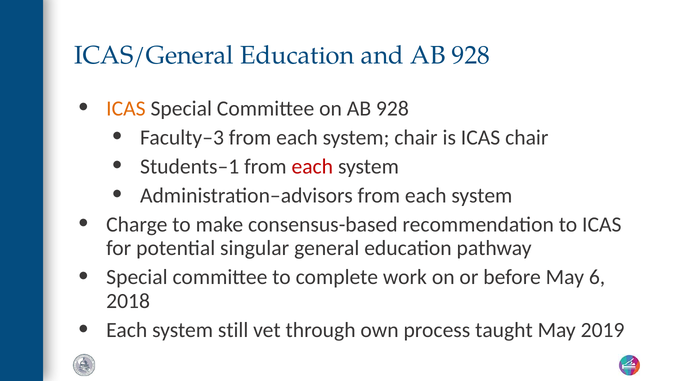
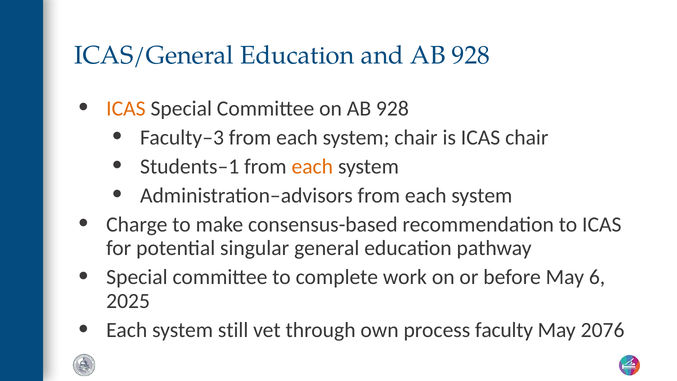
each at (312, 166) colour: red -> orange
2018: 2018 -> 2025
taught: taught -> faculty
2019: 2019 -> 2076
